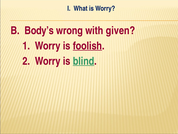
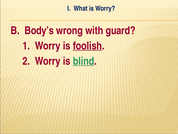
given: given -> guard
